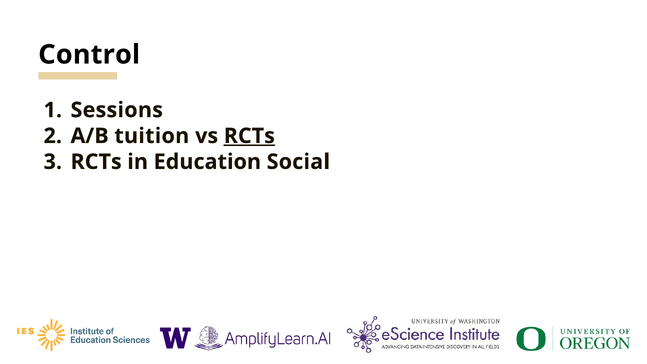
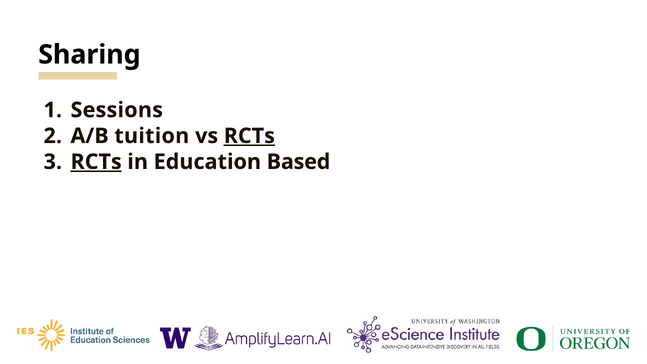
Control: Control -> Sharing
RCTs at (96, 162) underline: none -> present
Social: Social -> Based
